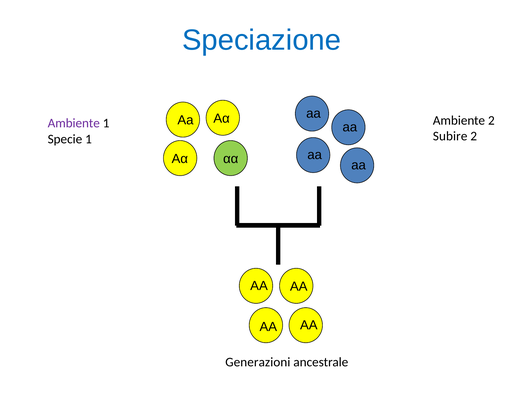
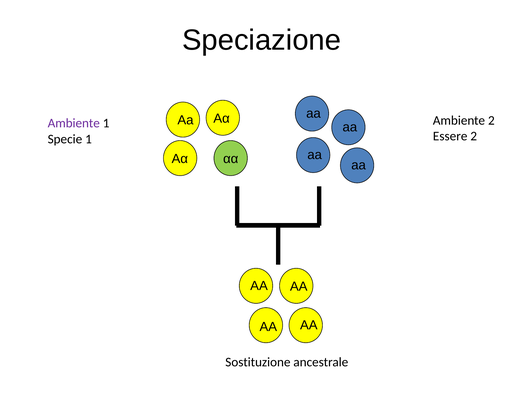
Speciazione colour: blue -> black
Subire: Subire -> Essere
Generazioni: Generazioni -> Sostituzione
